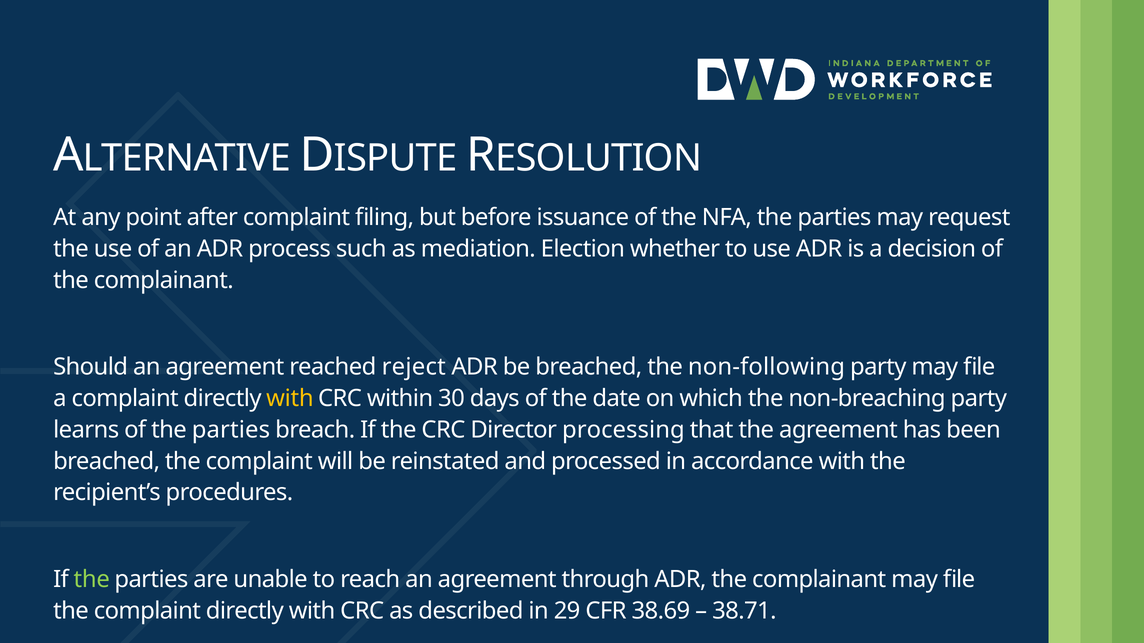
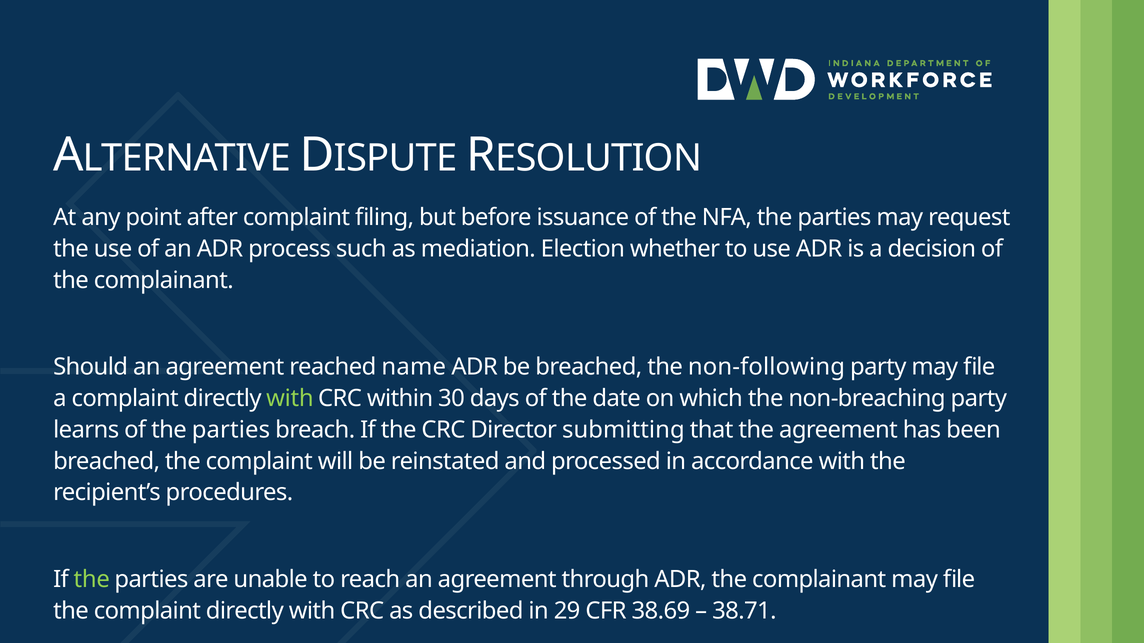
reject: reject -> name
with at (290, 399) colour: yellow -> light green
processing: processing -> submitting
